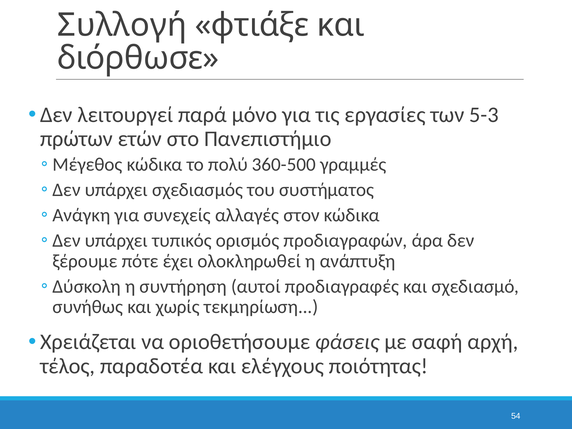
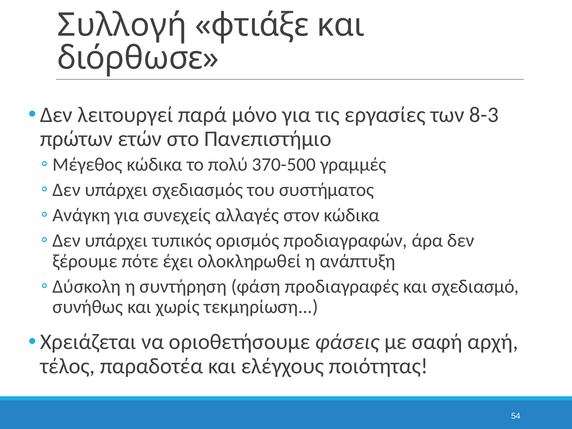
5-3: 5-3 -> 8-3
360-500: 360-500 -> 370-500
αυτοί: αυτοί -> φάση
